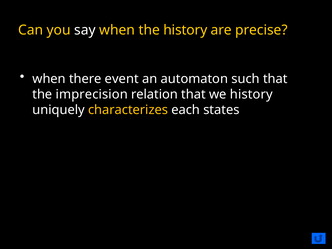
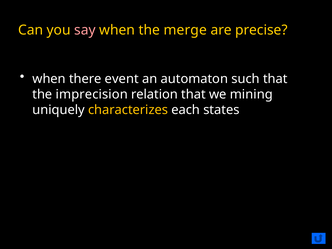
say colour: white -> pink
the history: history -> merge
we history: history -> mining
